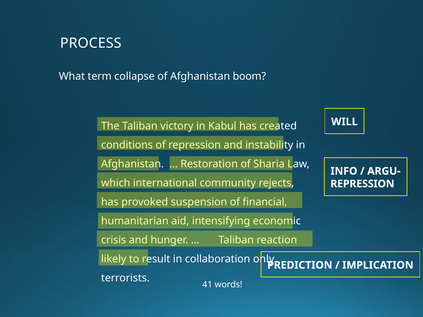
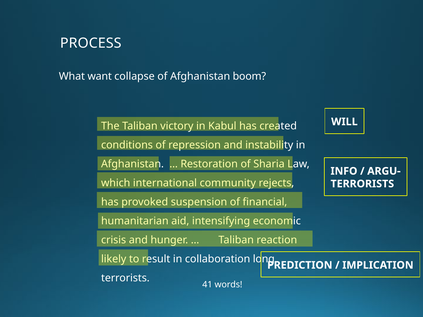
term: term -> want
REPRESSION at (362, 184): REPRESSION -> TERRORISTS
only: only -> long
